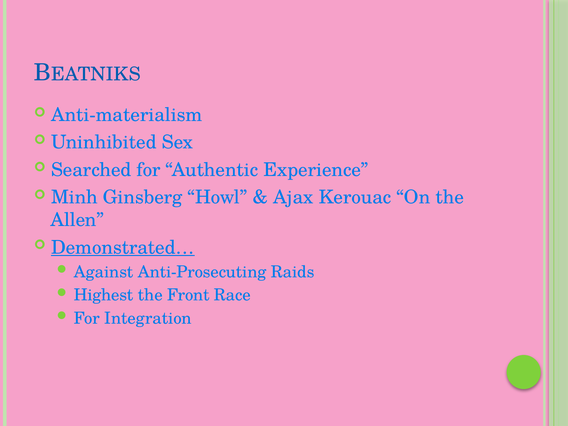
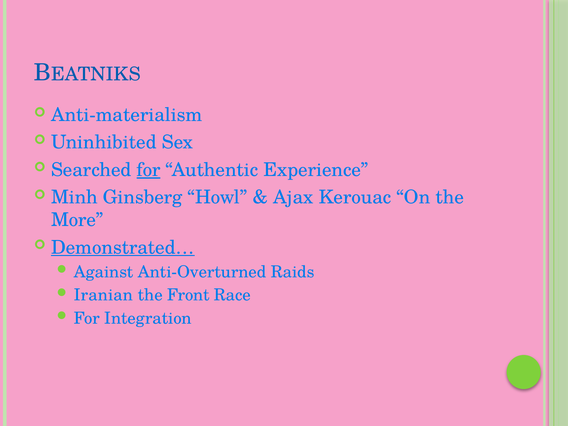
for at (149, 170) underline: none -> present
Allen: Allen -> More
Anti-Prosecuting: Anti-Prosecuting -> Anti-Overturned
Highest: Highest -> Iranian
